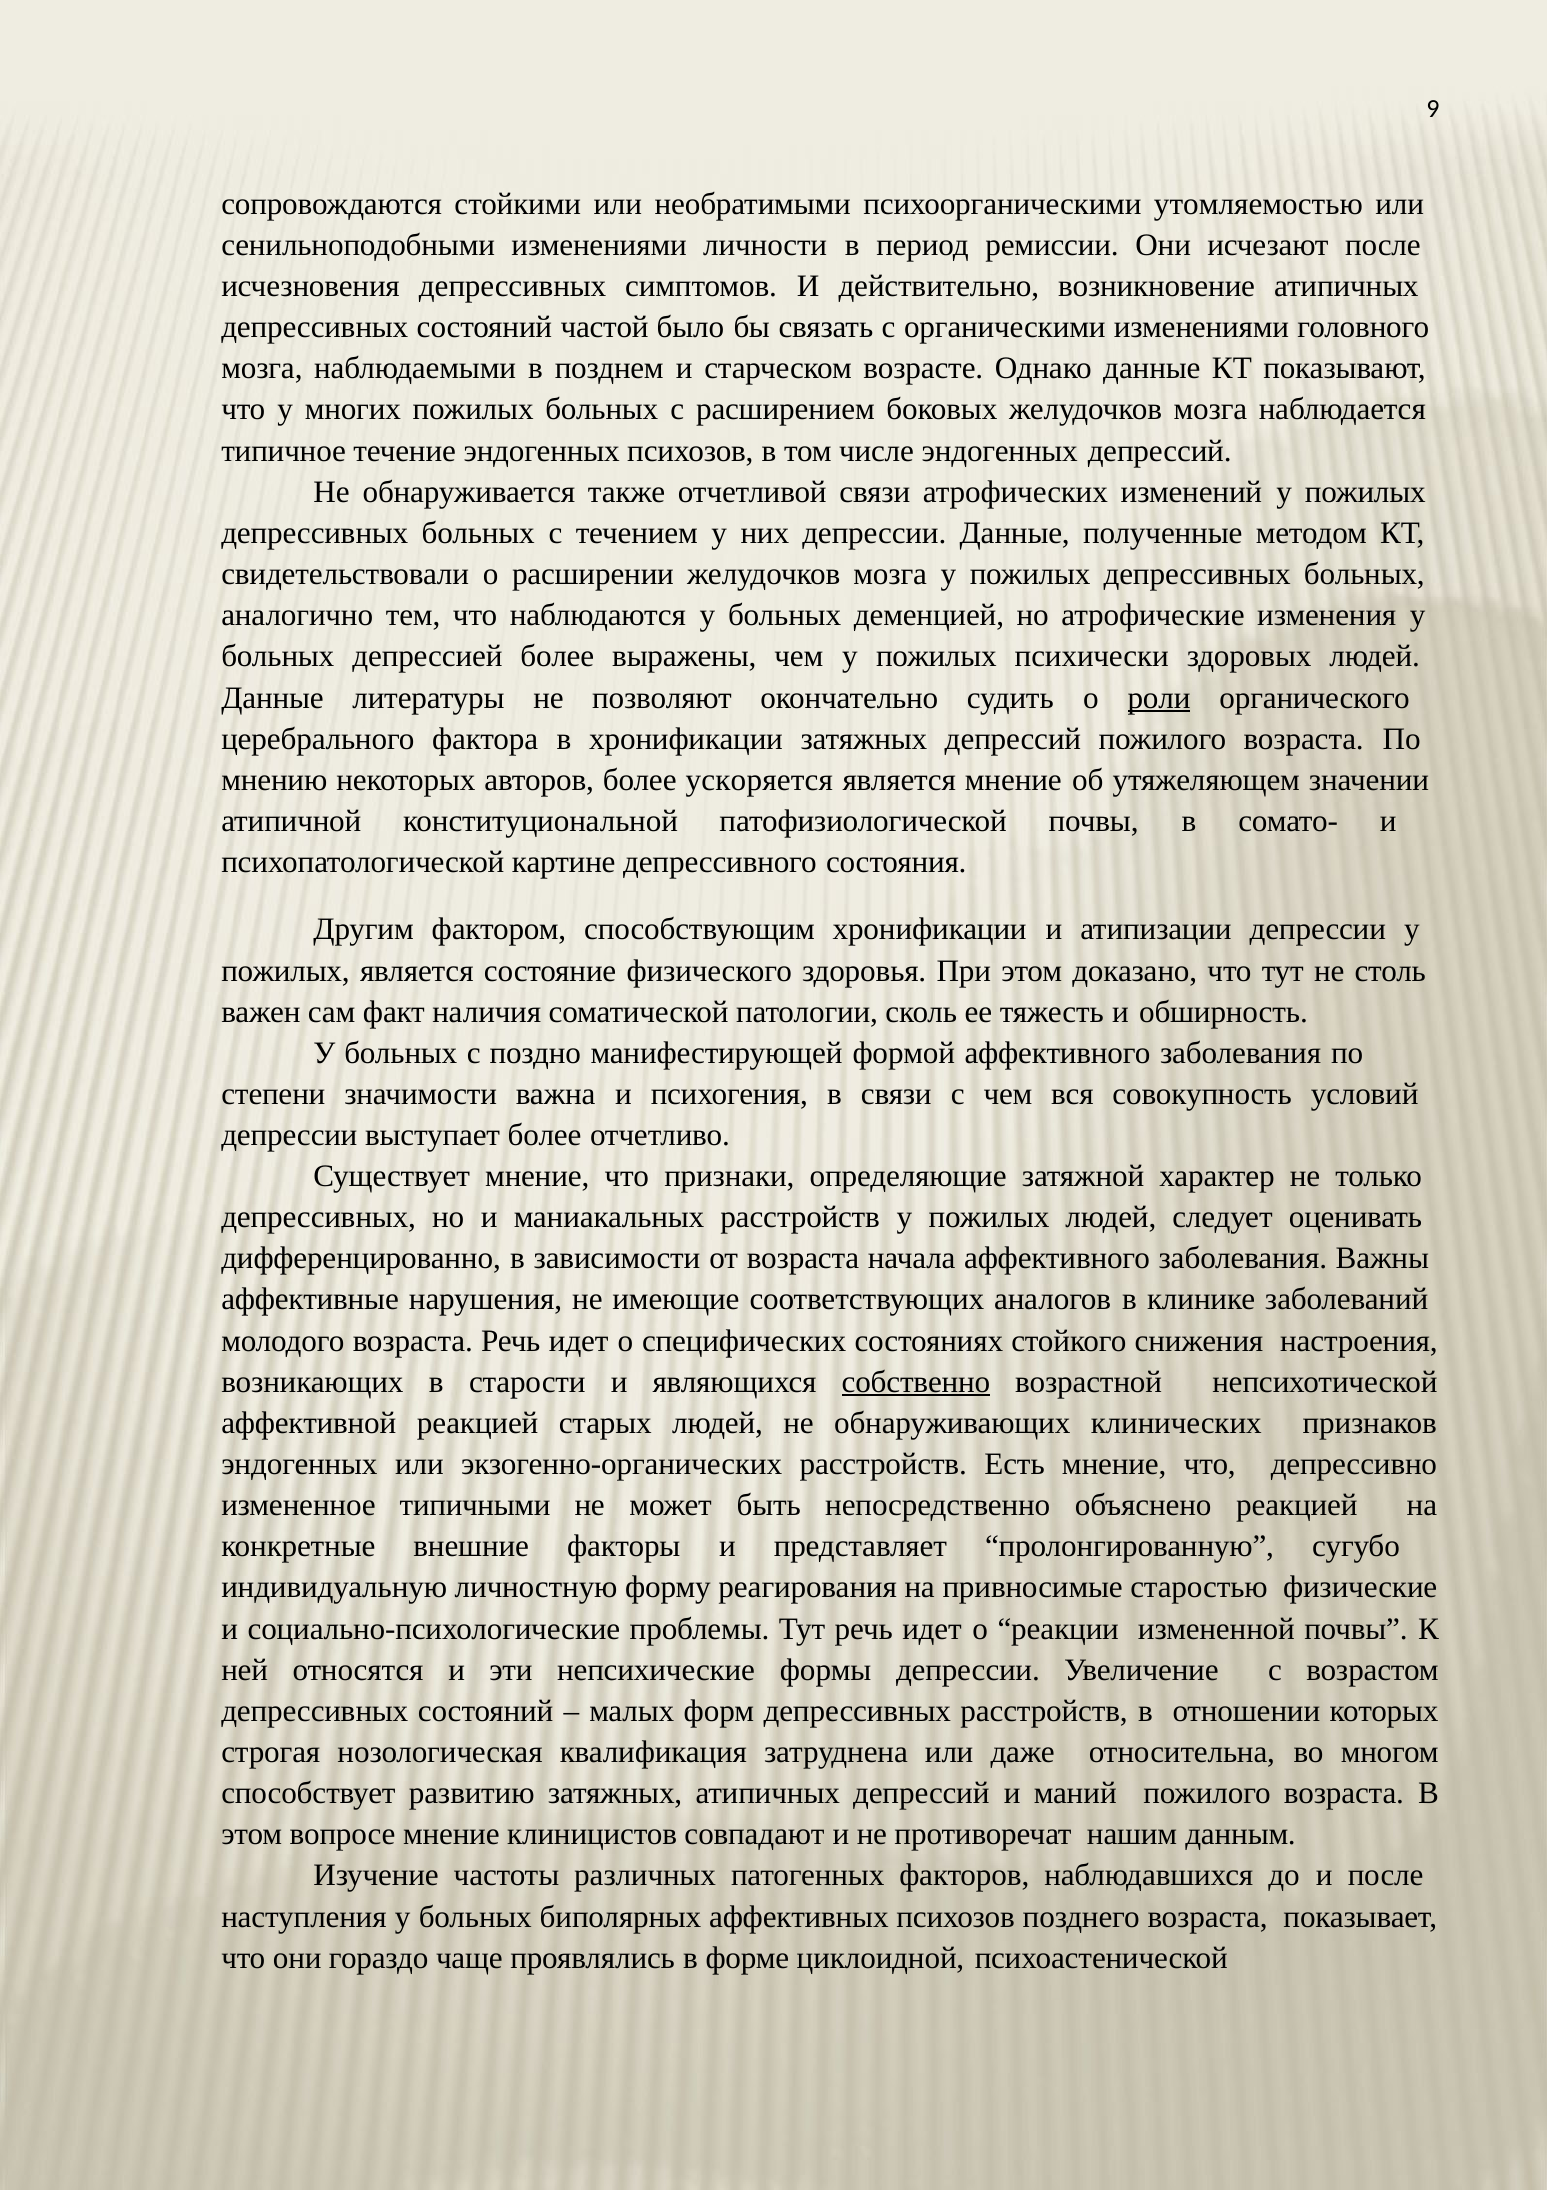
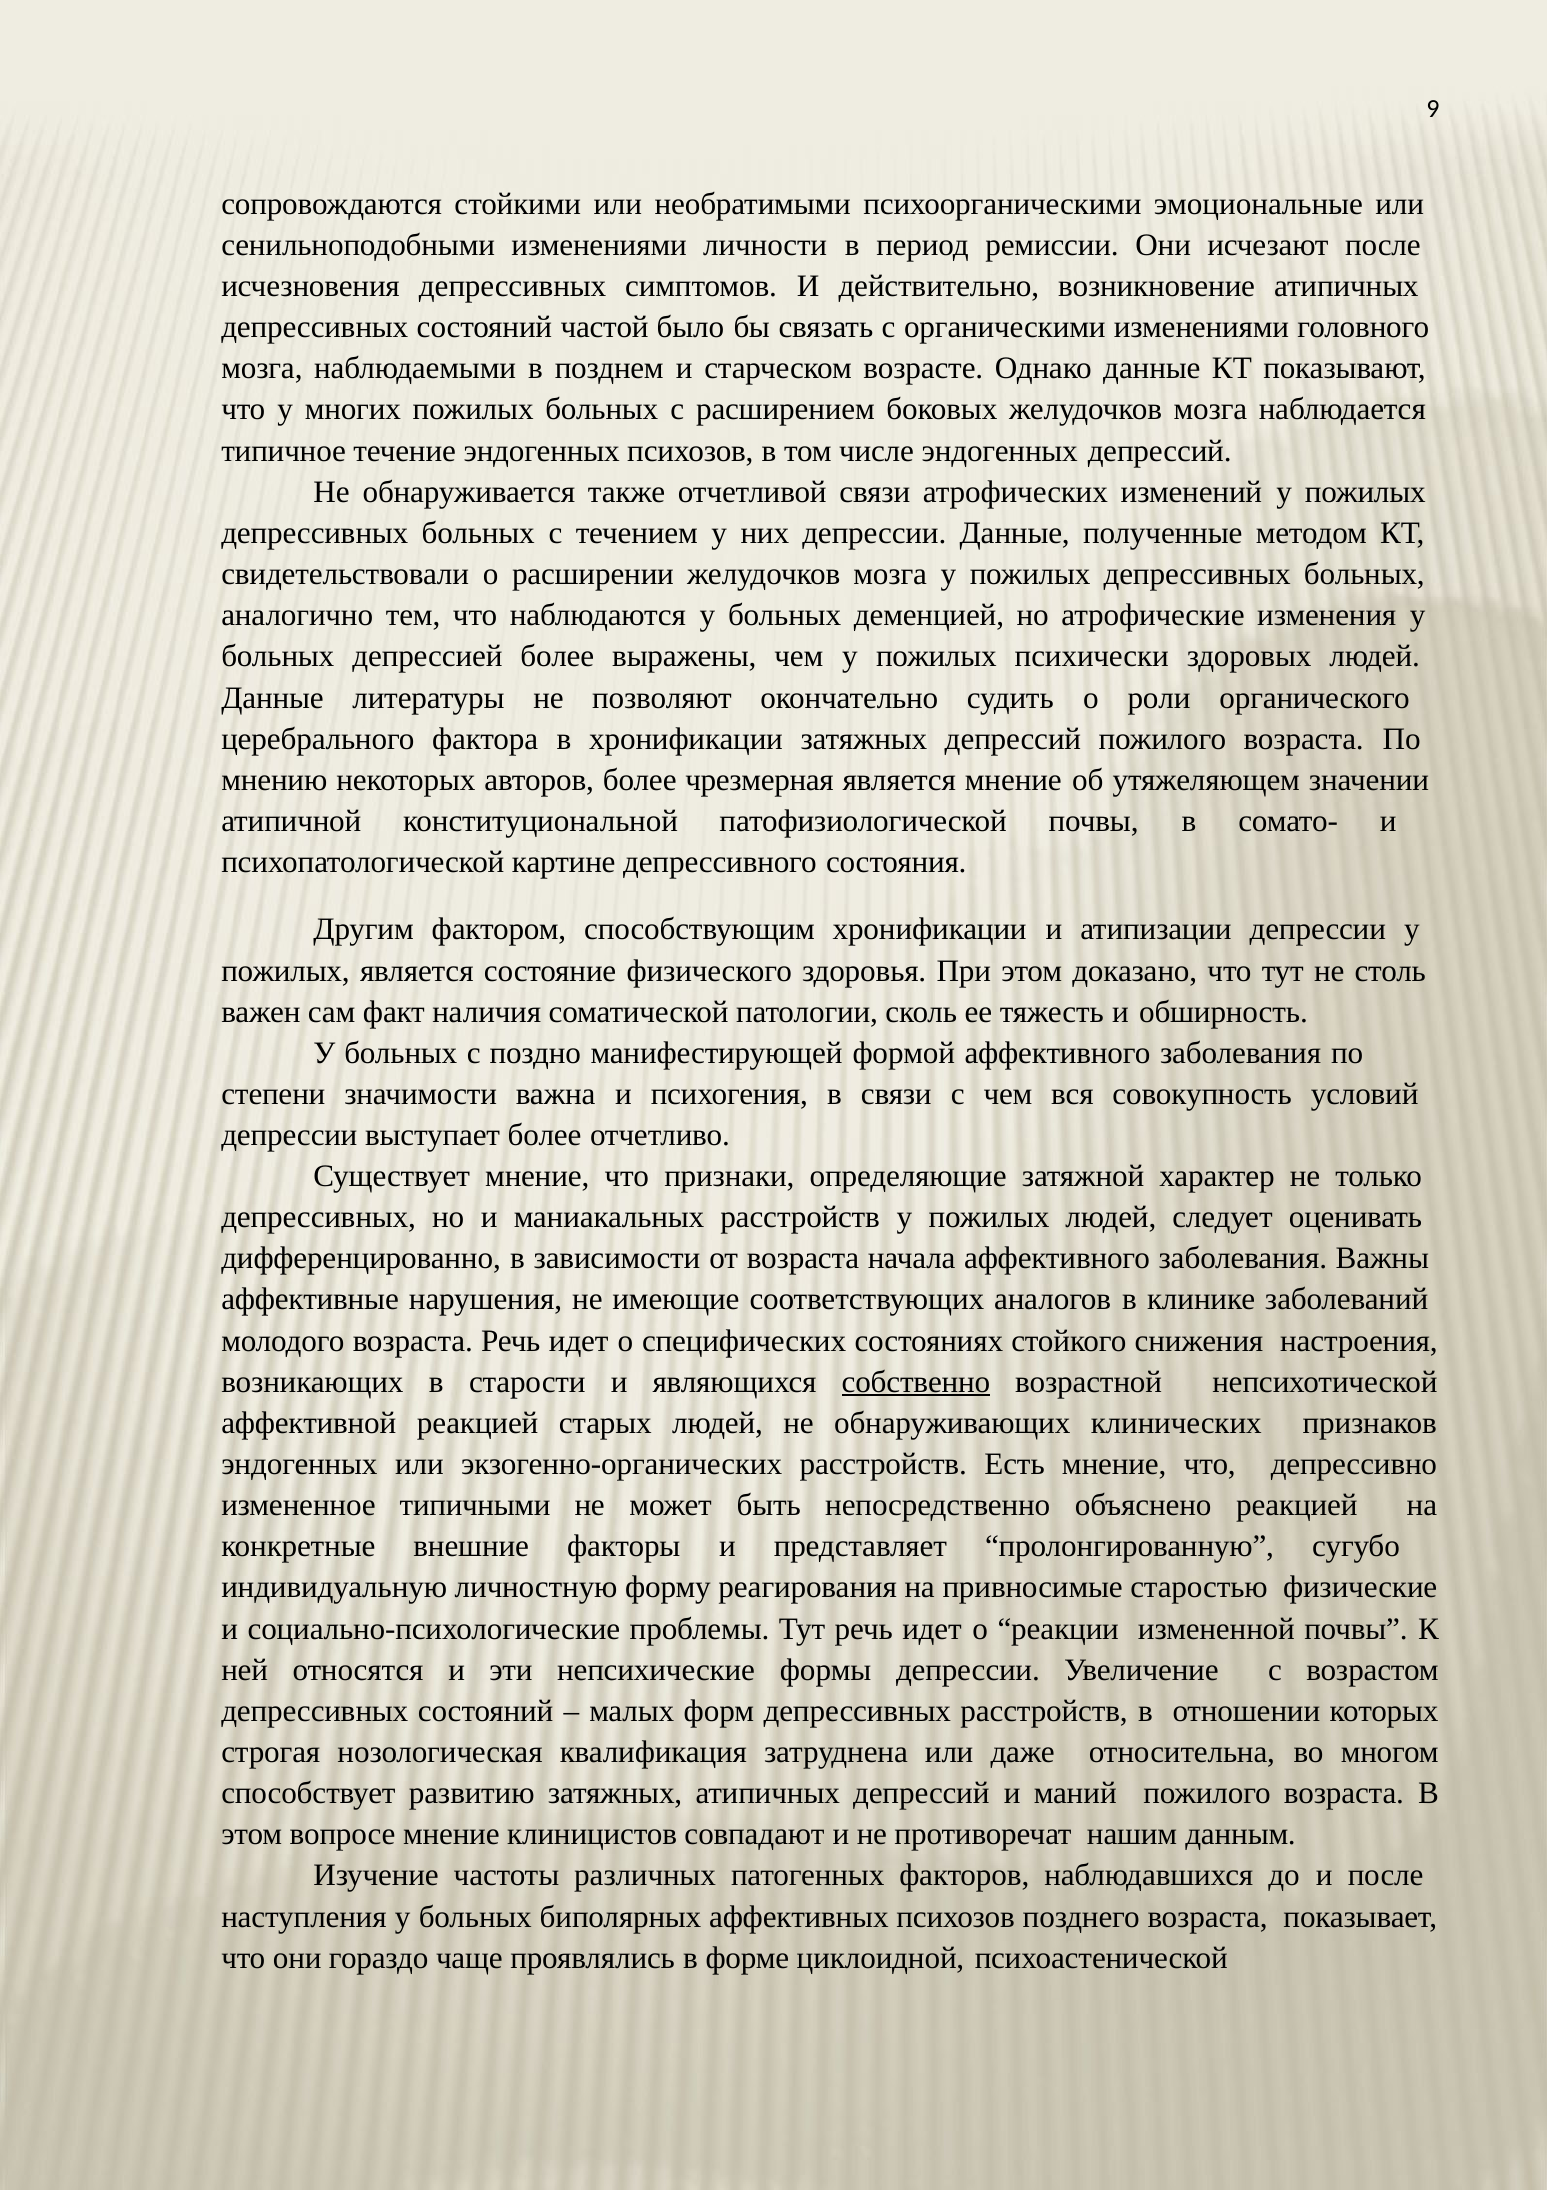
утомляемостью: утомляемостью -> эмоциональные
роли underline: present -> none
ускоряется: ускоряется -> чрезмерная
